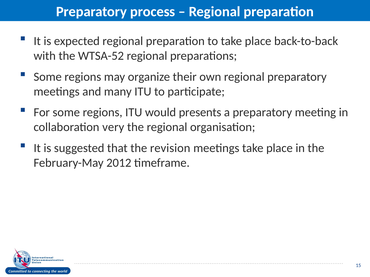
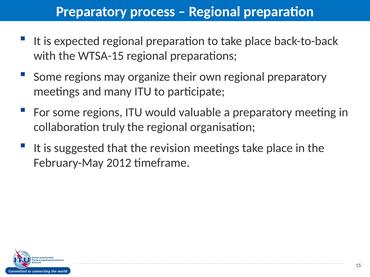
WTSA-52: WTSA-52 -> WTSA-15
presents: presents -> valuable
very: very -> truly
